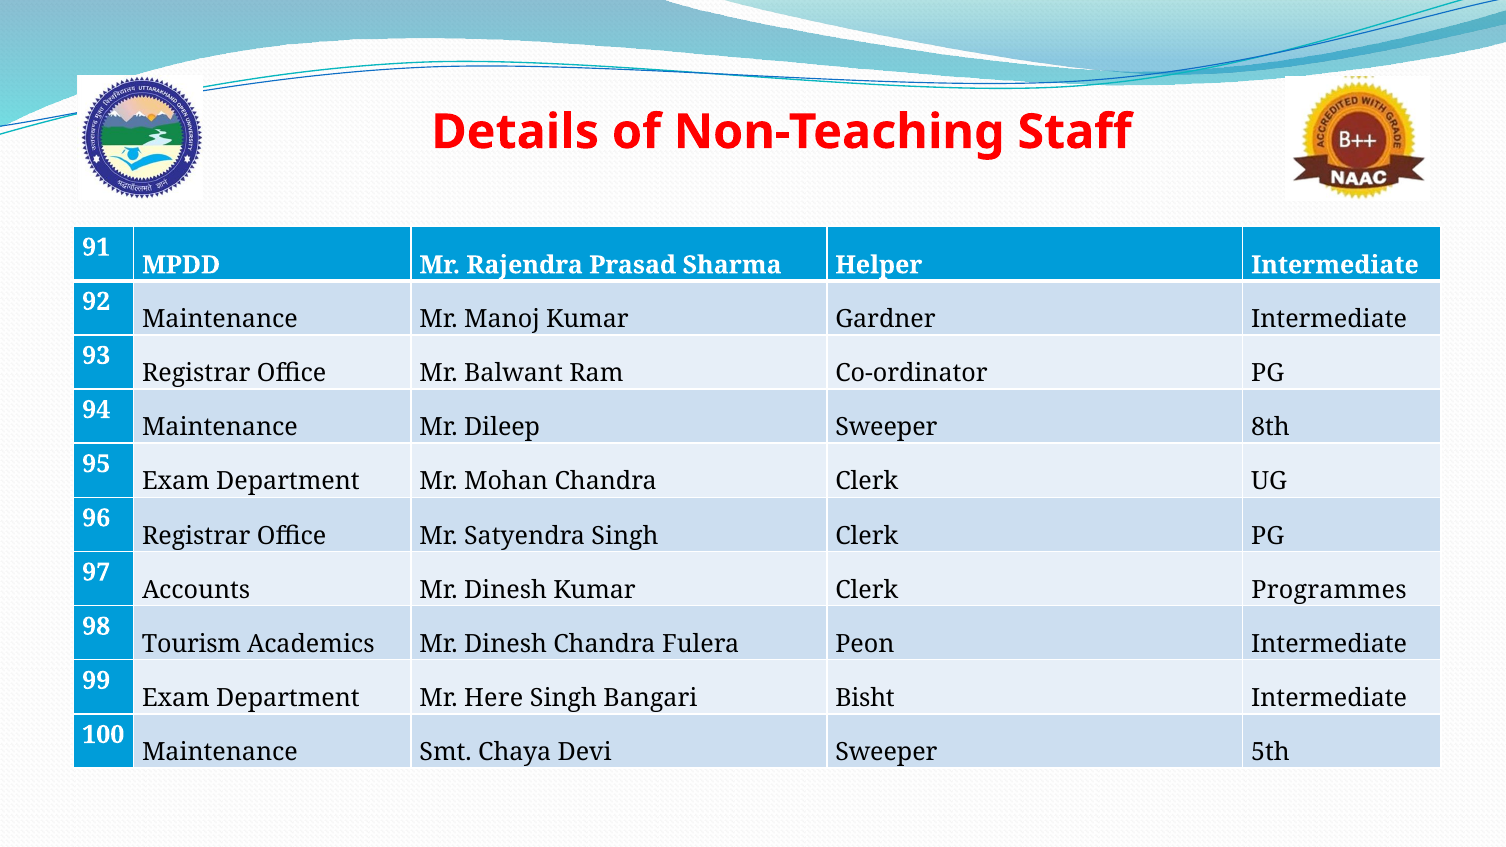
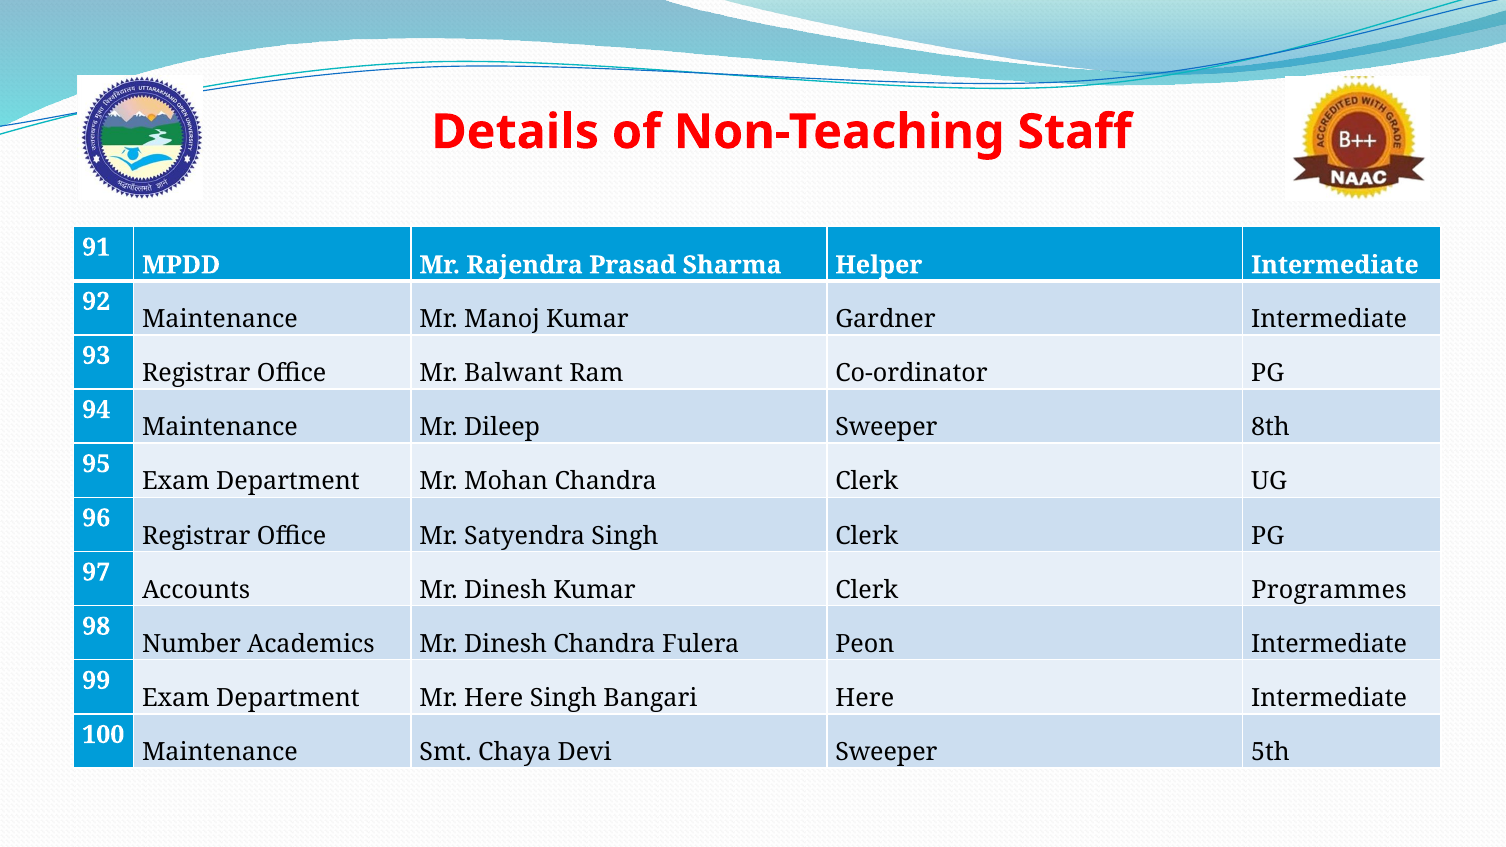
Tourism: Tourism -> Number
Bangari Bisht: Bisht -> Here
